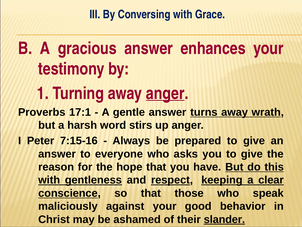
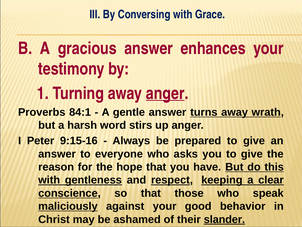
17:1: 17:1 -> 84:1
7:15-16: 7:15-16 -> 9:15-16
maliciously underline: none -> present
